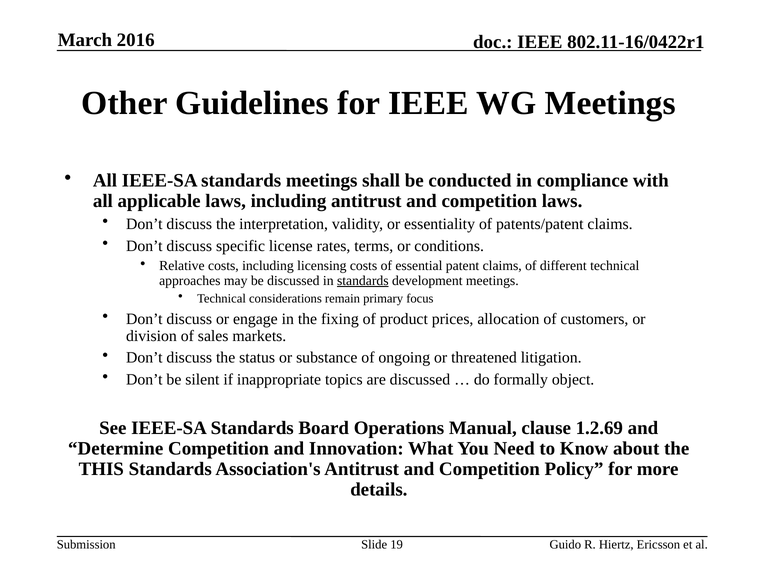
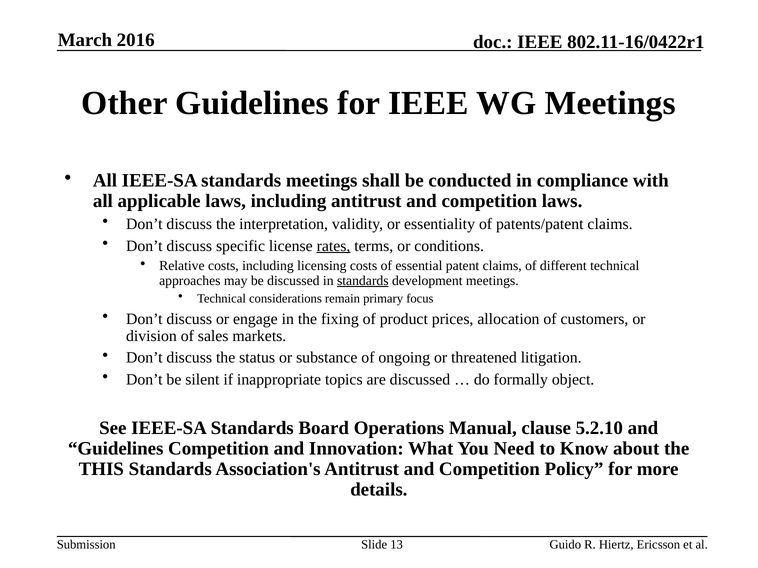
rates underline: none -> present
1.2.69: 1.2.69 -> 5.2.10
Determine at (116, 449): Determine -> Guidelines
19: 19 -> 13
